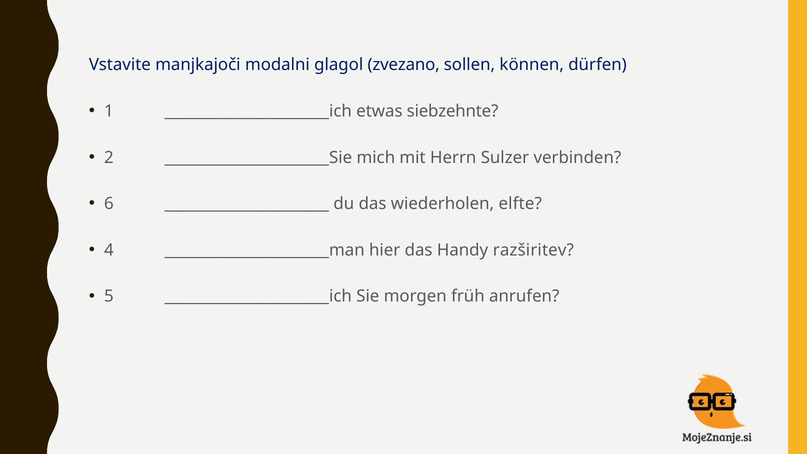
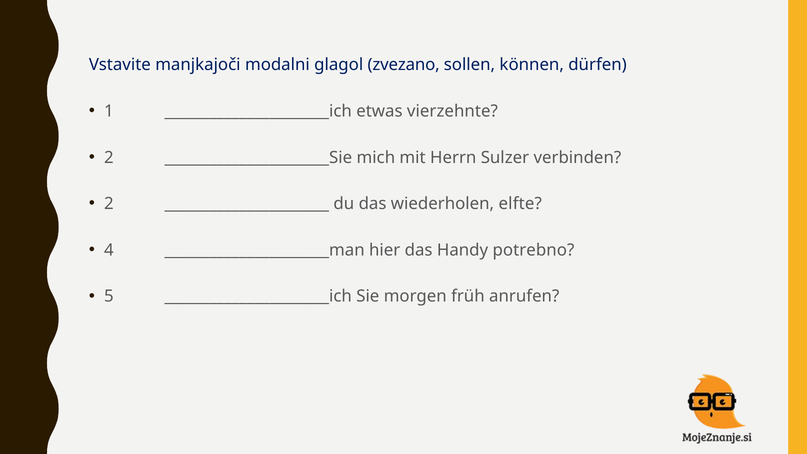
siebzehnte: siebzehnte -> vierzehnte
6 at (109, 204): 6 -> 2
razširitev: razširitev -> potrebno
